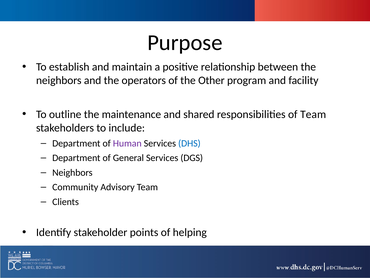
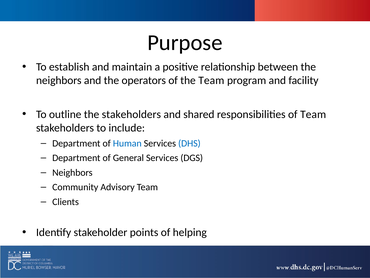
the Other: Other -> Team
the maintenance: maintenance -> stakeholders
Human colour: purple -> blue
